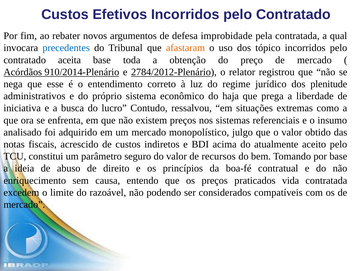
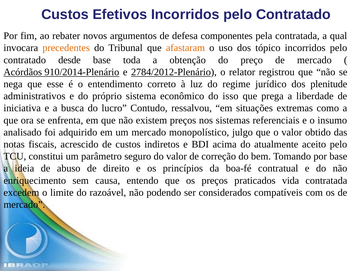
improbidade: improbidade -> componentes
precedentes colour: blue -> orange
aceita: aceita -> desde
haja: haja -> isso
recursos: recursos -> correção
